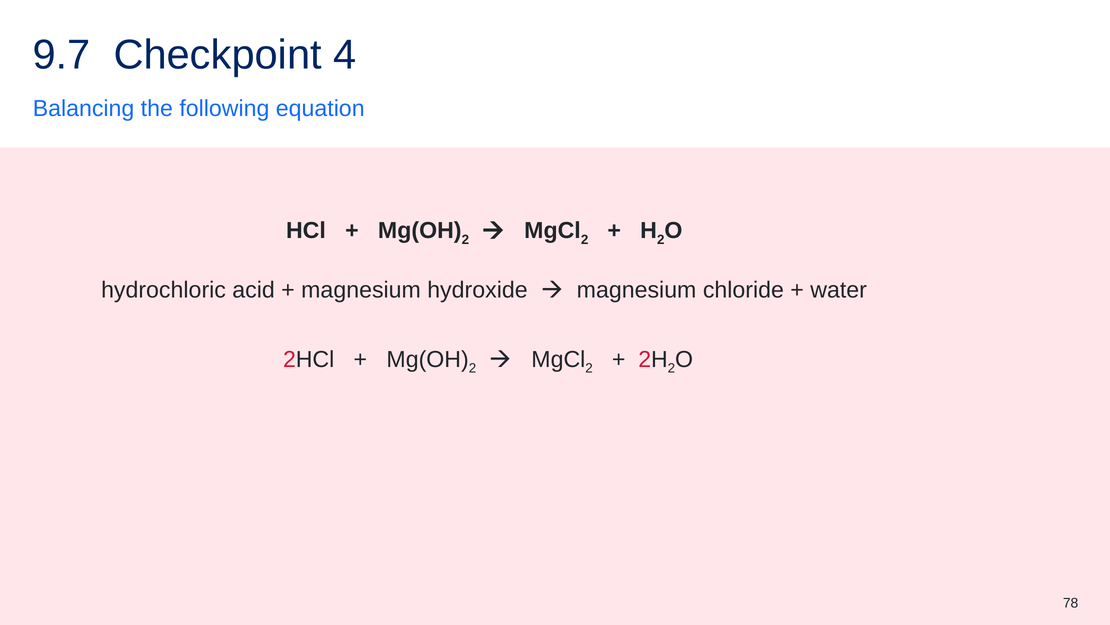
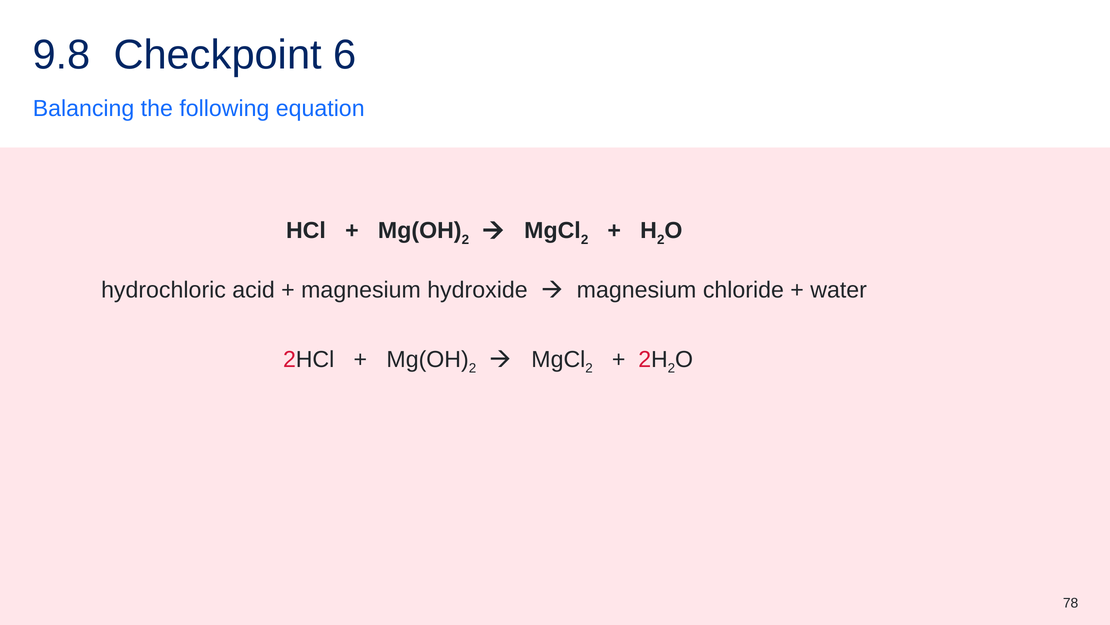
9.7: 9.7 -> 9.8
4: 4 -> 6
